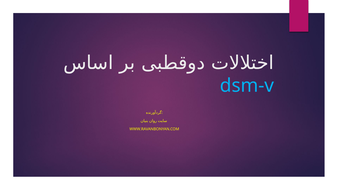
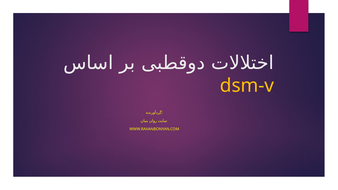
dsm-v colour: light blue -> yellow
